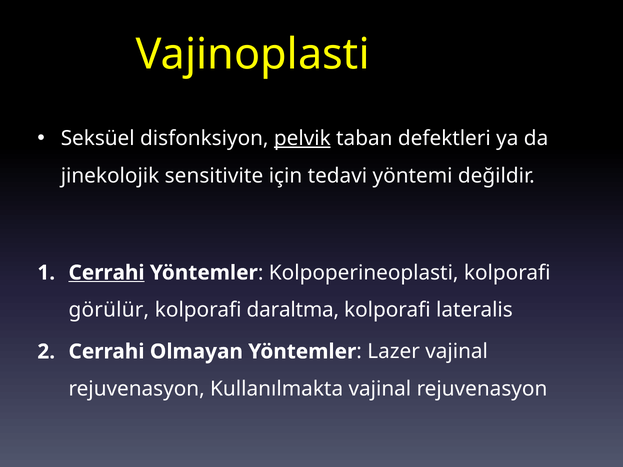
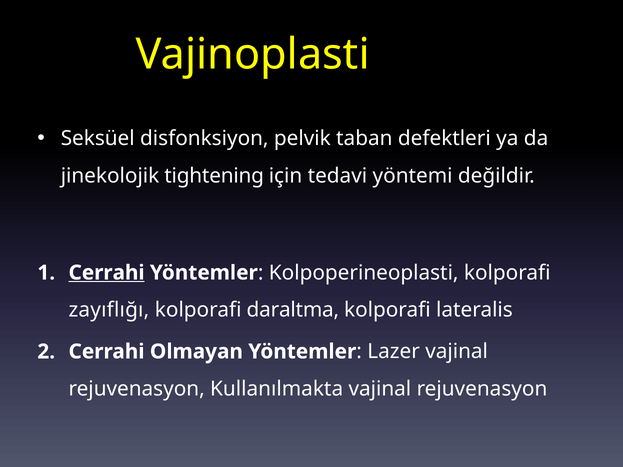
pelvik underline: present -> none
sensitivite: sensitivite -> tightening
görülür: görülür -> zayıflığı
